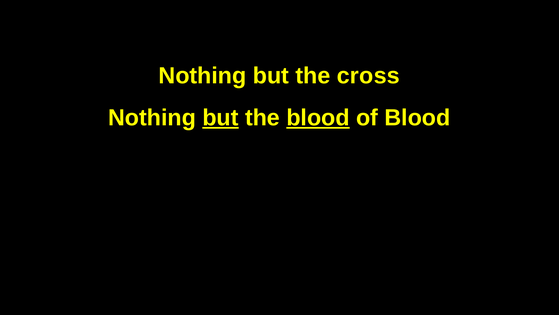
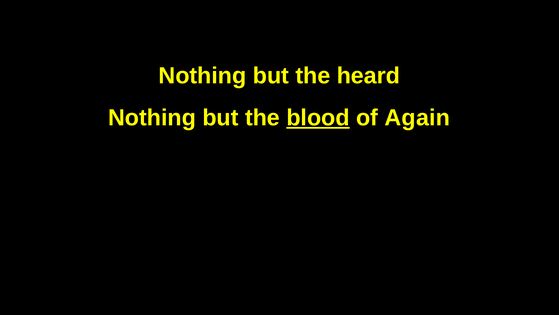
cross: cross -> heard
but at (220, 118) underline: present -> none
of Blood: Blood -> Again
